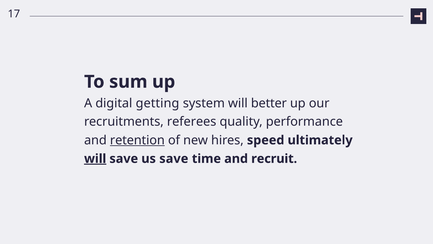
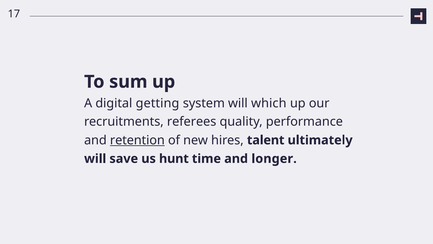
better: better -> which
speed: speed -> talent
will at (95, 158) underline: present -> none
us save: save -> hunt
recruit: recruit -> longer
